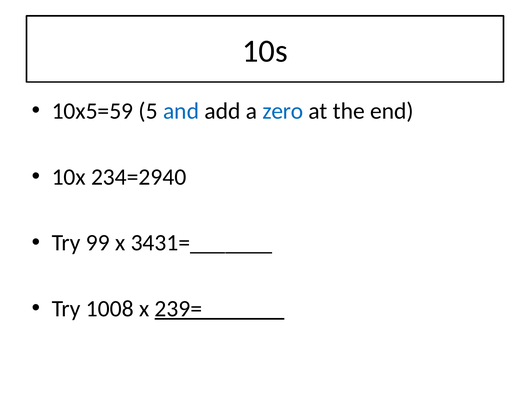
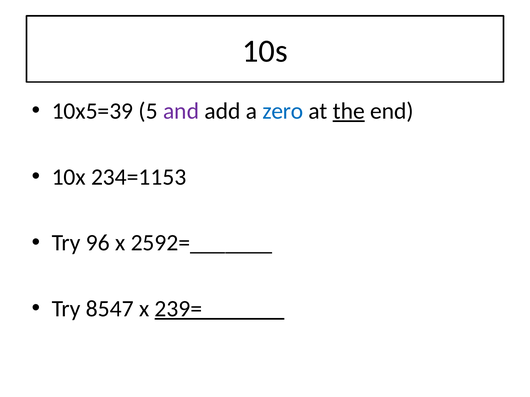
10x5=59: 10x5=59 -> 10x5=39
and colour: blue -> purple
the underline: none -> present
234=2940: 234=2940 -> 234=1153
99: 99 -> 96
3431=_______: 3431=_______ -> 2592=_______
1008: 1008 -> 8547
